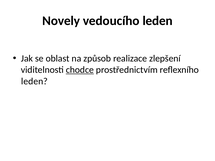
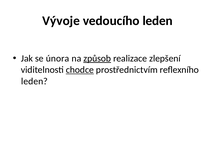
Novely: Novely -> Vývoje
oblast: oblast -> února
způsob underline: none -> present
